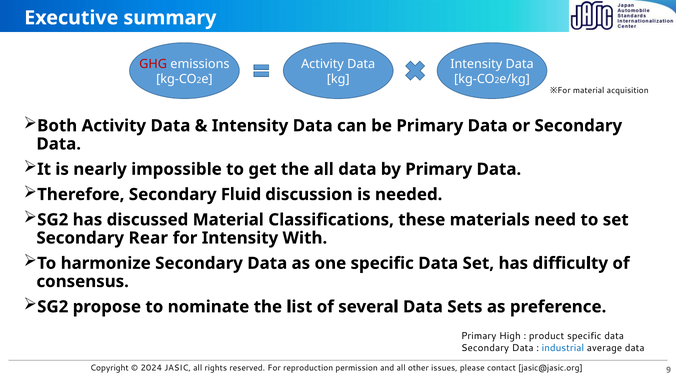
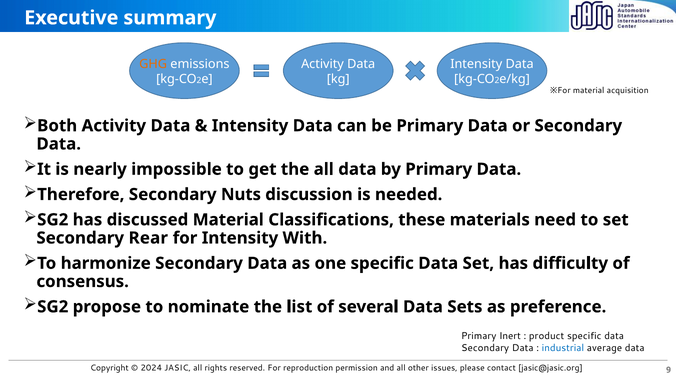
GHG colour: red -> orange
Fluid: Fluid -> Nuts
High: High -> Inert
